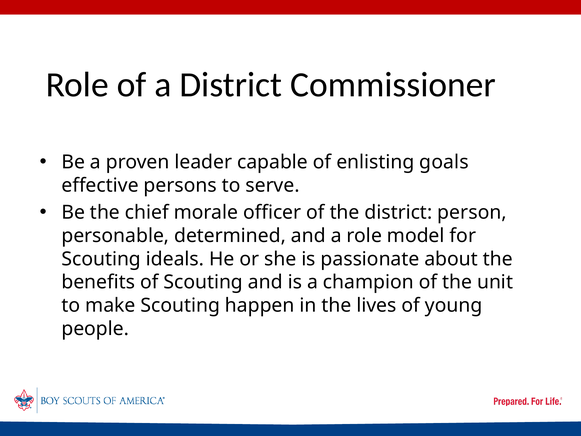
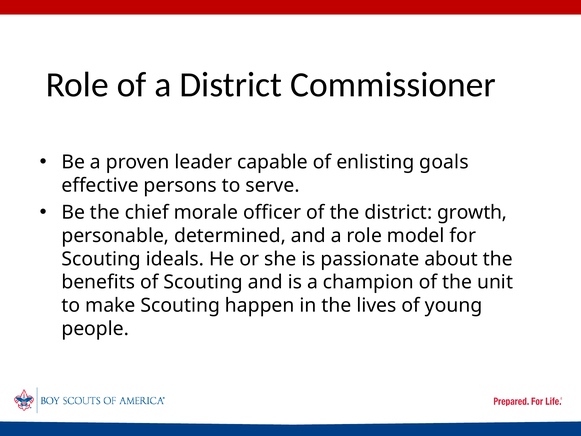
person: person -> growth
